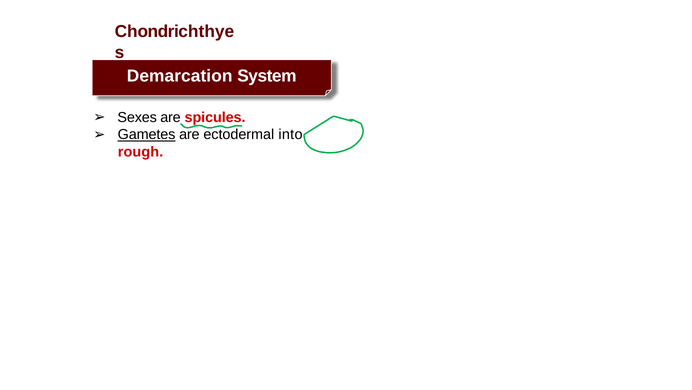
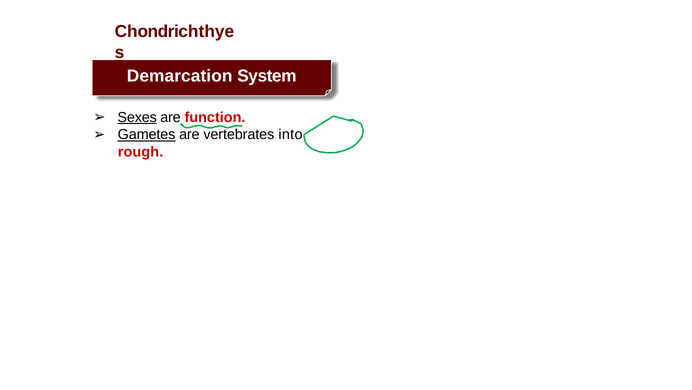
Sexes underline: none -> present
spicules: spicules -> function
ectodermal: ectodermal -> vertebrates
